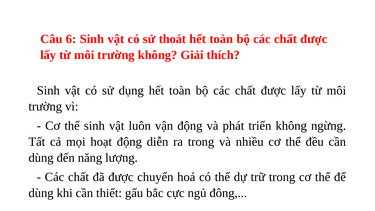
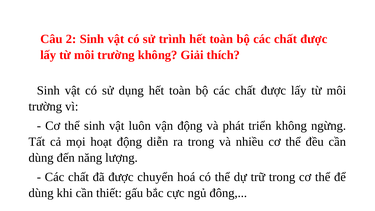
6: 6 -> 2
thoát: thoát -> trình
